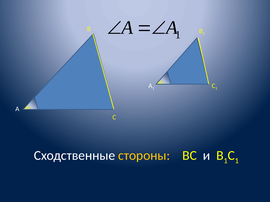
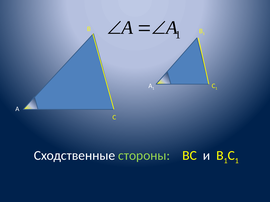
стороны colour: yellow -> light green
